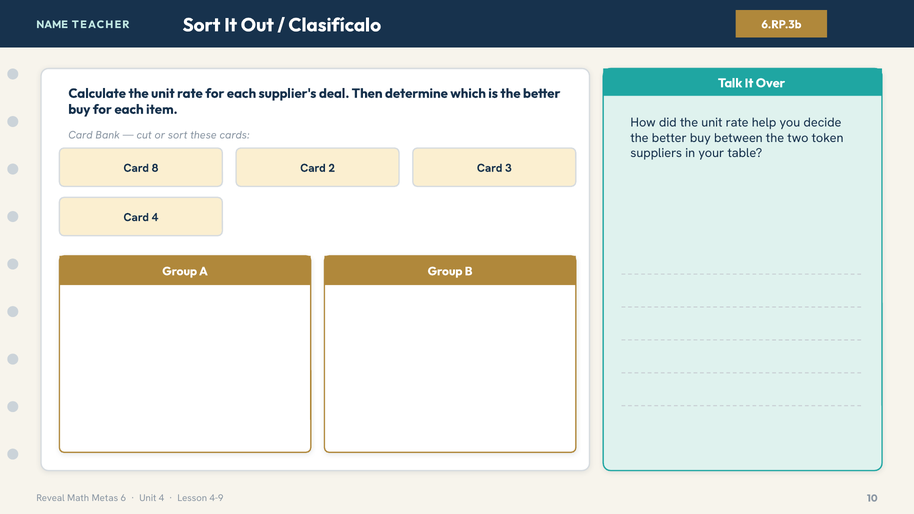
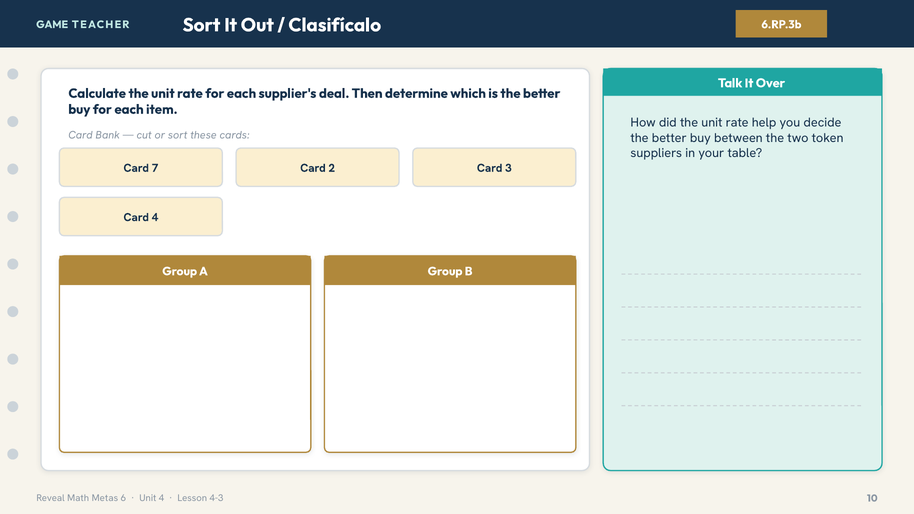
NAME: NAME -> GAME
8: 8 -> 7
4-9: 4-9 -> 4-3
